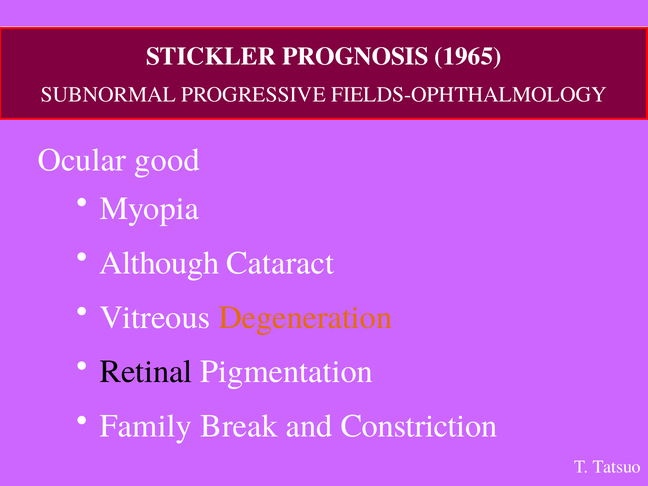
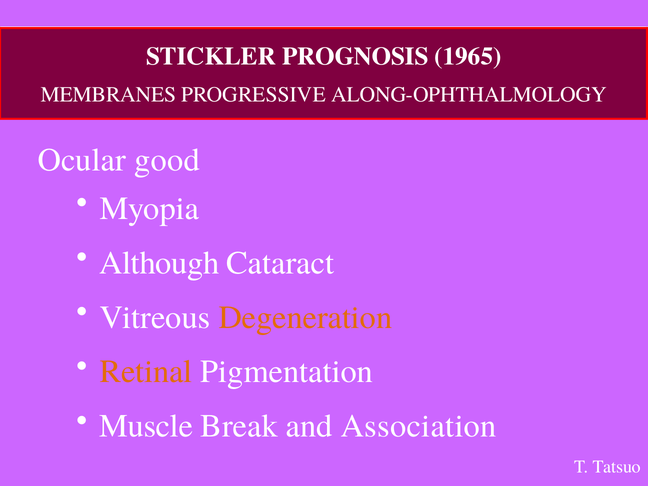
SUBNORMAL: SUBNORMAL -> MEMBRANES
FIELDS-OPHTHALMOLOGY: FIELDS-OPHTHALMOLOGY -> ALONG-OPHTHALMOLOGY
Retinal colour: black -> orange
Family: Family -> Muscle
Constriction: Constriction -> Association
